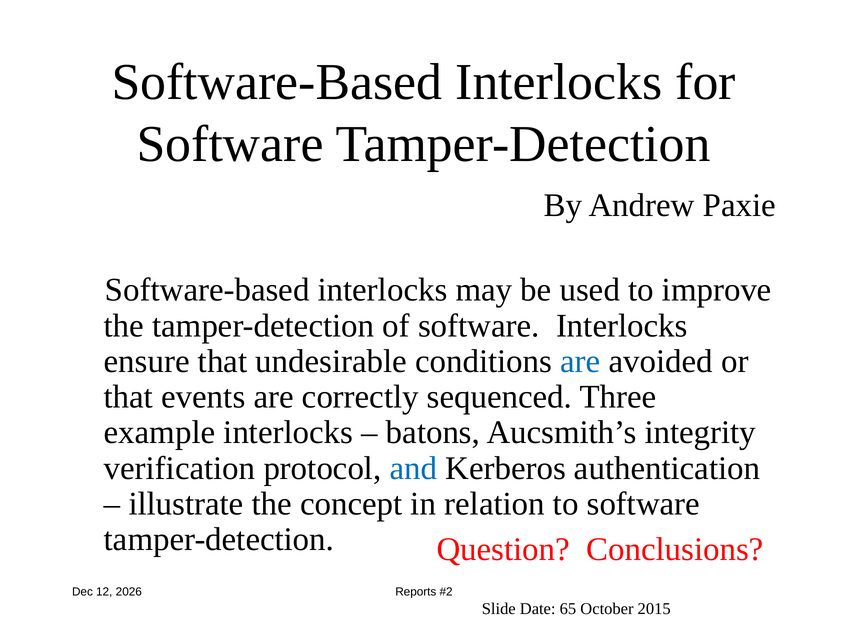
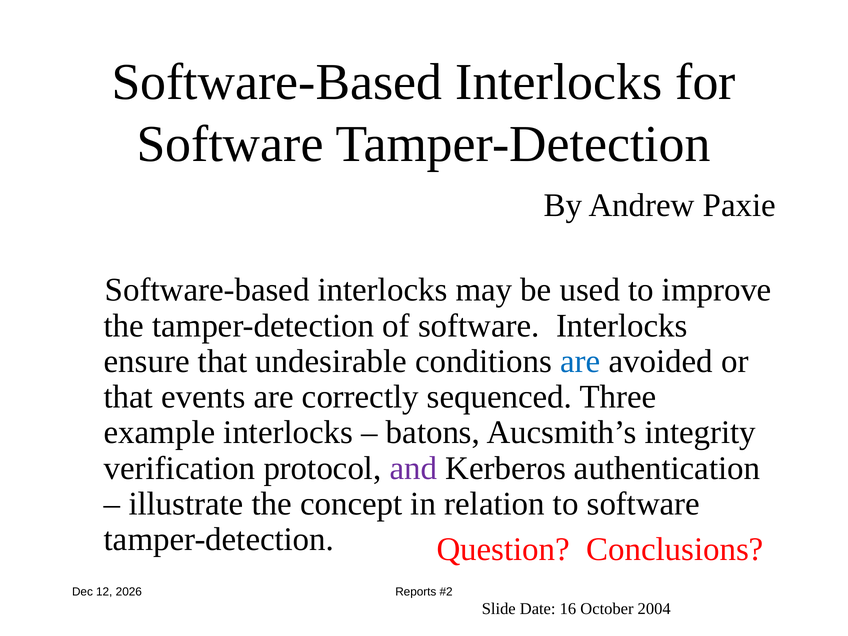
and colour: blue -> purple
65: 65 -> 16
2015: 2015 -> 2004
